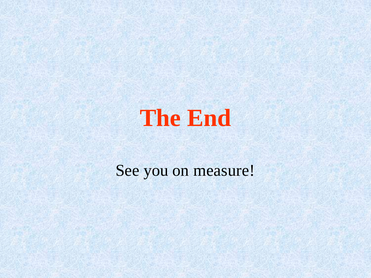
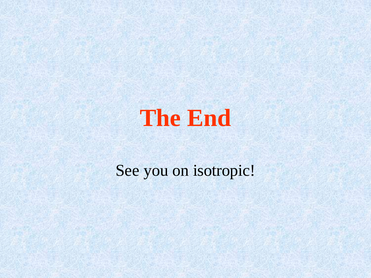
measure: measure -> isotropic
